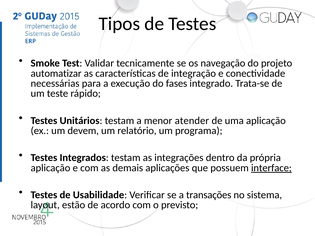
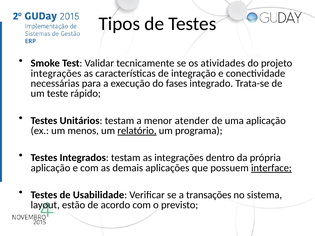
navegação: navegação -> atividades
automatizar at (56, 73): automatizar -> integrações
devem: devem -> menos
relatório underline: none -> present
